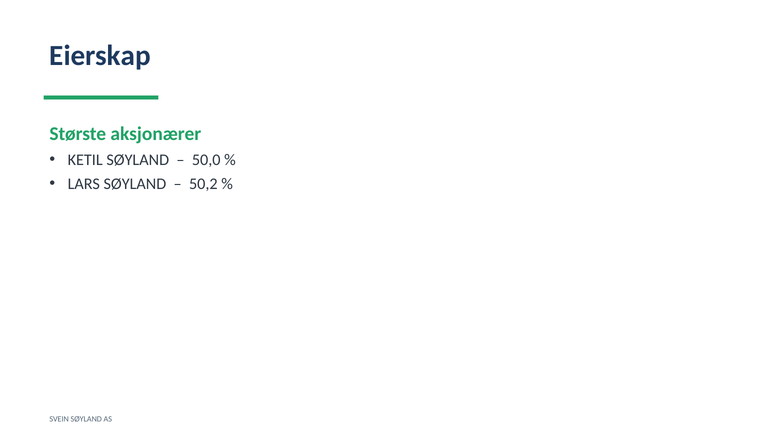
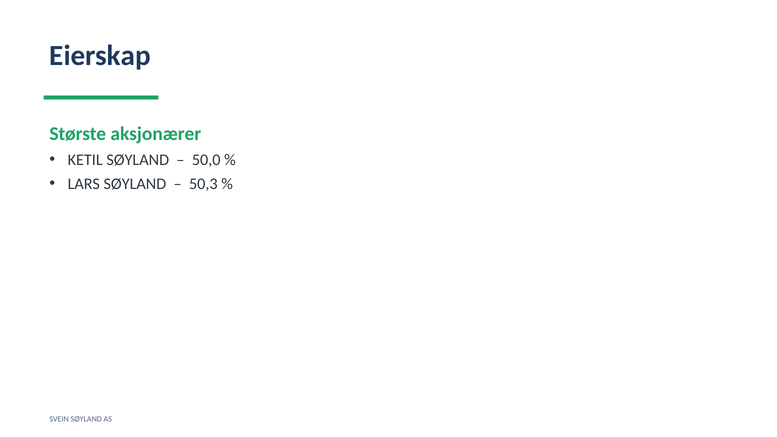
50,2: 50,2 -> 50,3
